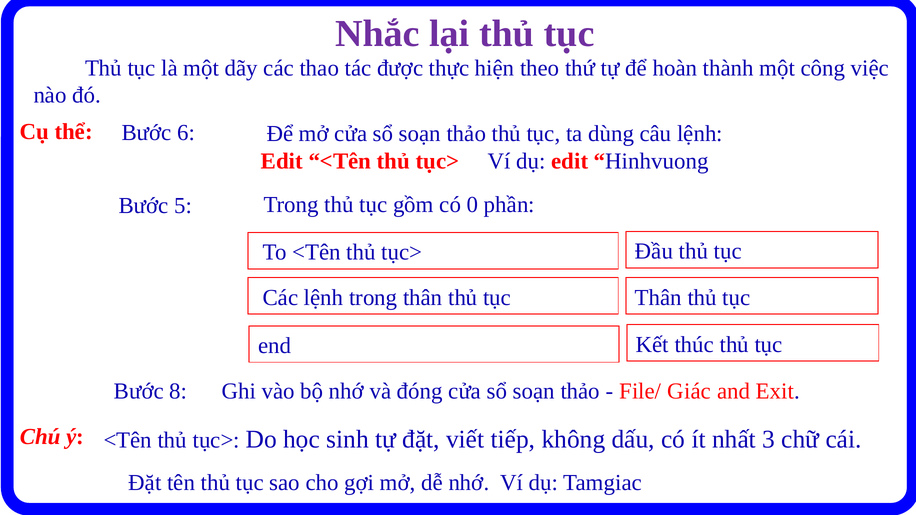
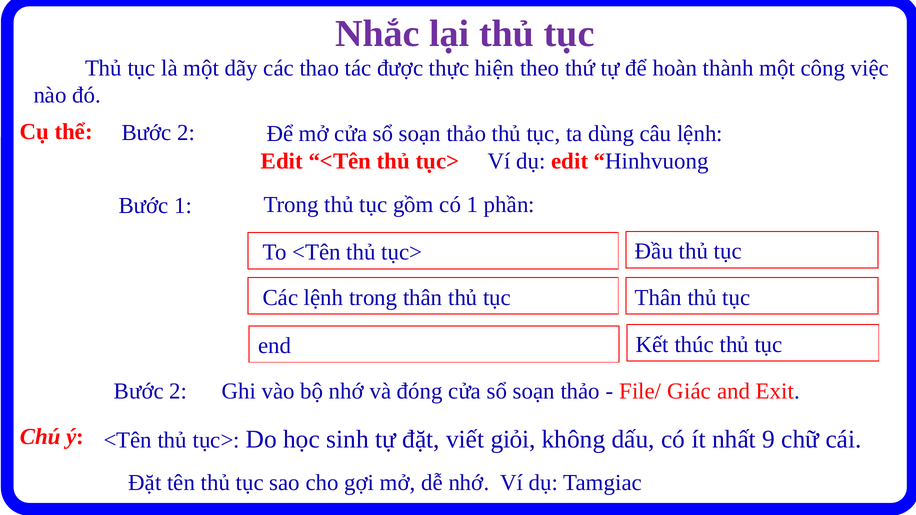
thể Bước 6: 6 -> 2
Bước 5: 5 -> 1
có 0: 0 -> 1
8 at (178, 391): 8 -> 2
tiếp: tiếp -> giỏi
3: 3 -> 9
